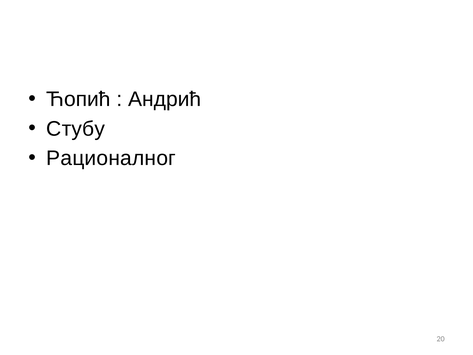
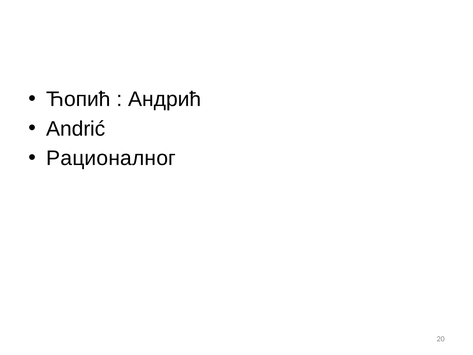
Стубу: Стубу -> Andrić
